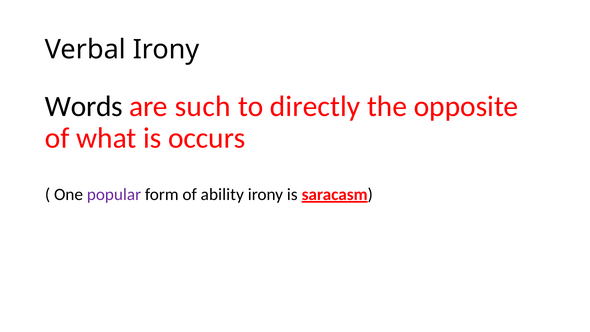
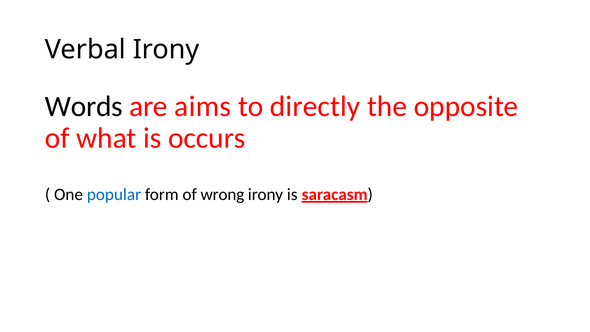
such: such -> aims
popular colour: purple -> blue
ability: ability -> wrong
